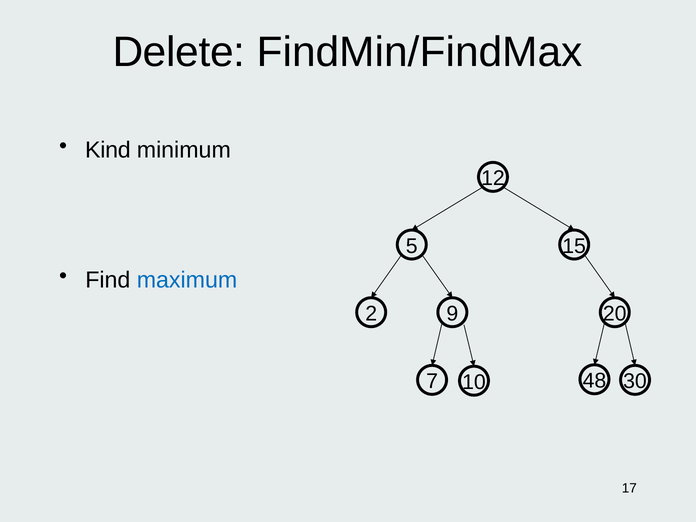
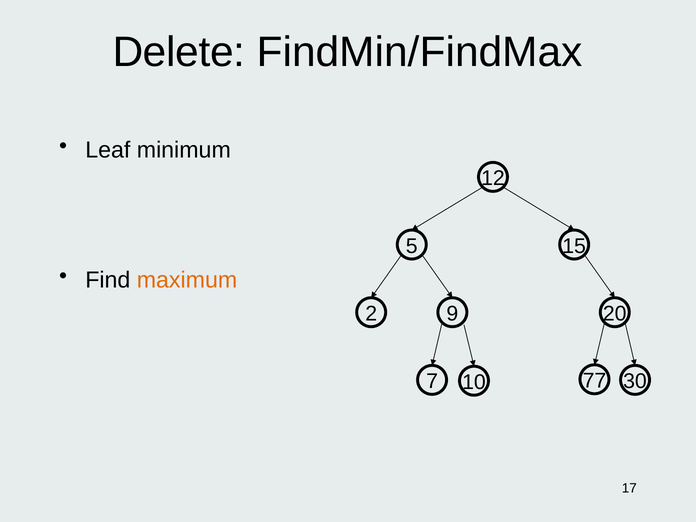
Kind: Kind -> Leaf
maximum colour: blue -> orange
48: 48 -> 77
